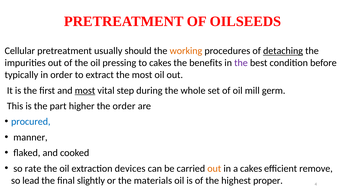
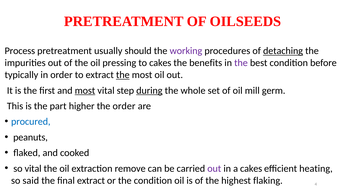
Cellular: Cellular -> Process
working colour: orange -> purple
the at (123, 75) underline: none -> present
during underline: none -> present
manner: manner -> peanuts
so rate: rate -> vital
devices: devices -> remove
out at (214, 168) colour: orange -> purple
remove: remove -> heating
lead: lead -> said
final slightly: slightly -> extract
the materials: materials -> condition
proper: proper -> flaking
